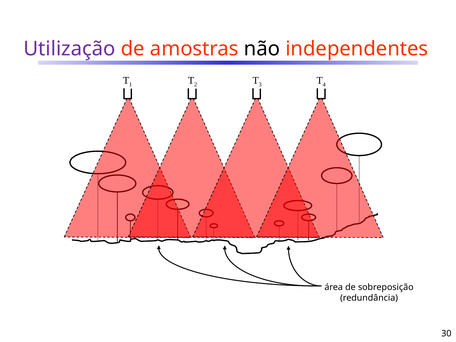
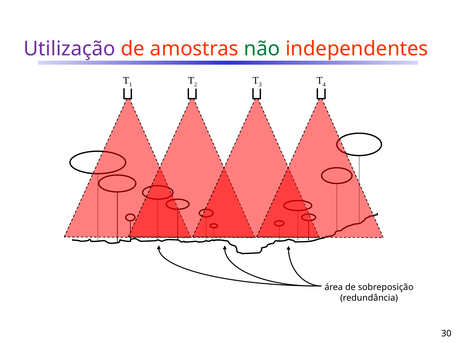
não colour: black -> green
